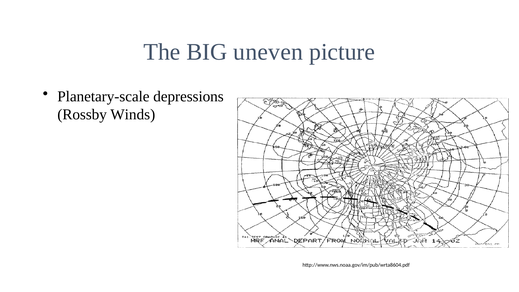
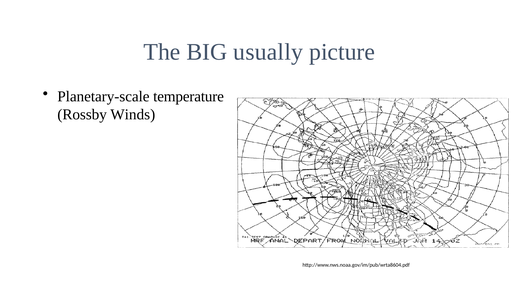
uneven: uneven -> usually
depressions: depressions -> temperature
